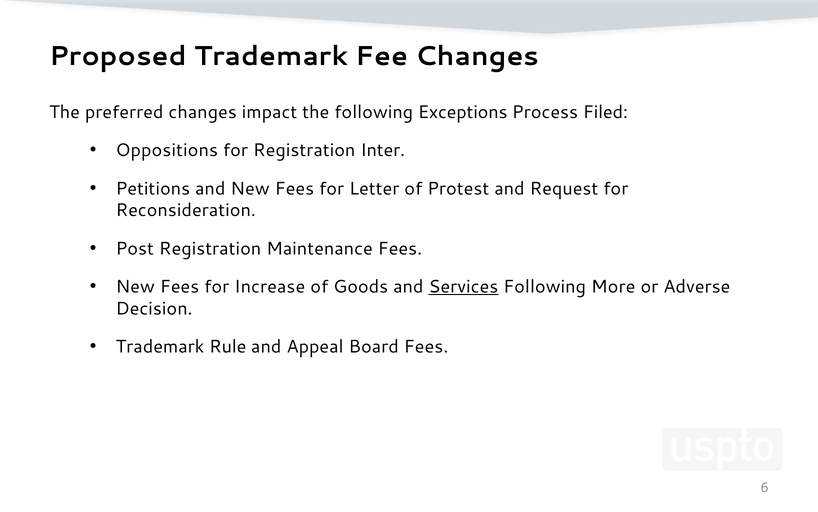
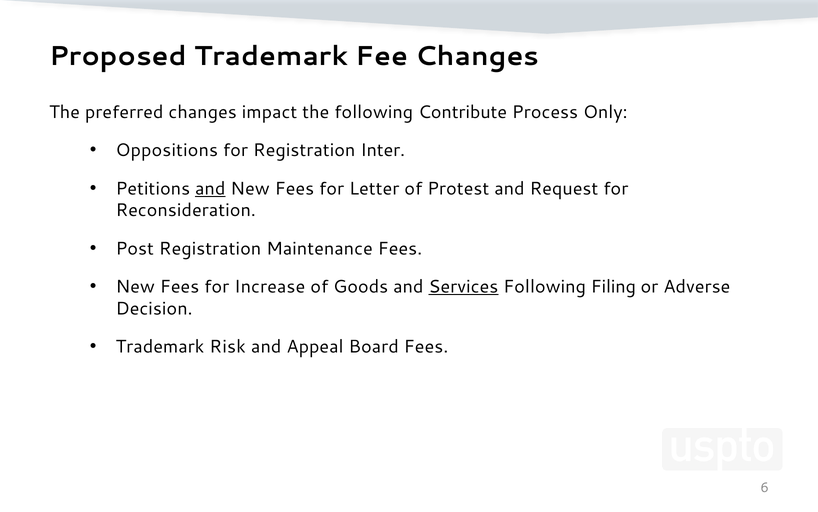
Exceptions: Exceptions -> Contribute
Filed: Filed -> Only
and at (210, 188) underline: none -> present
More: More -> Filing
Rule: Rule -> Risk
